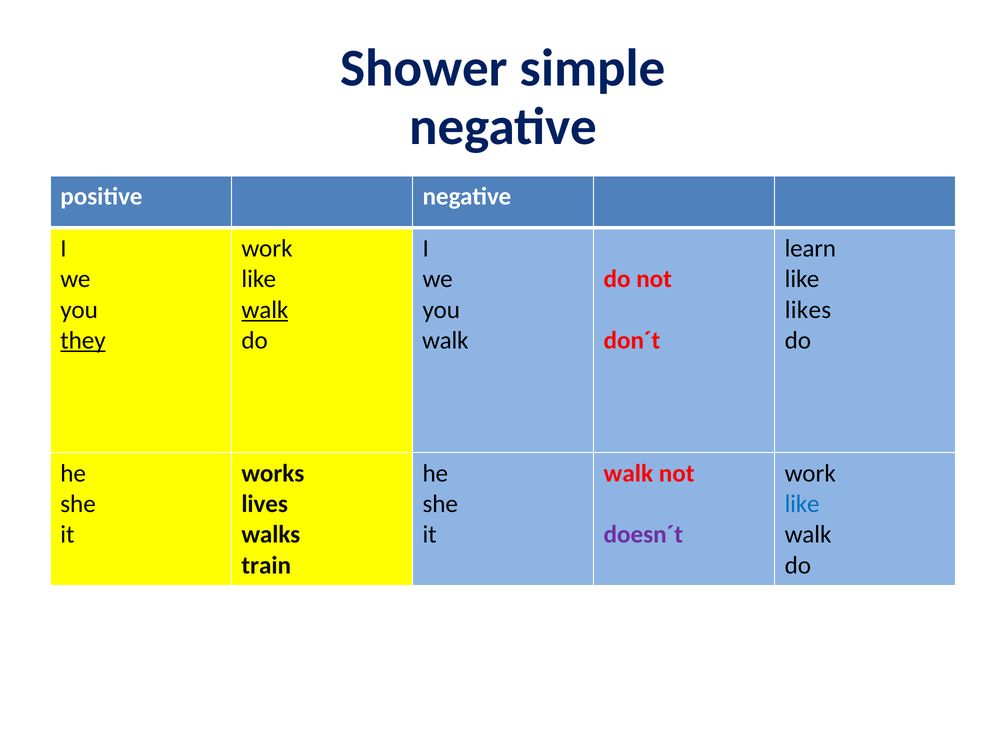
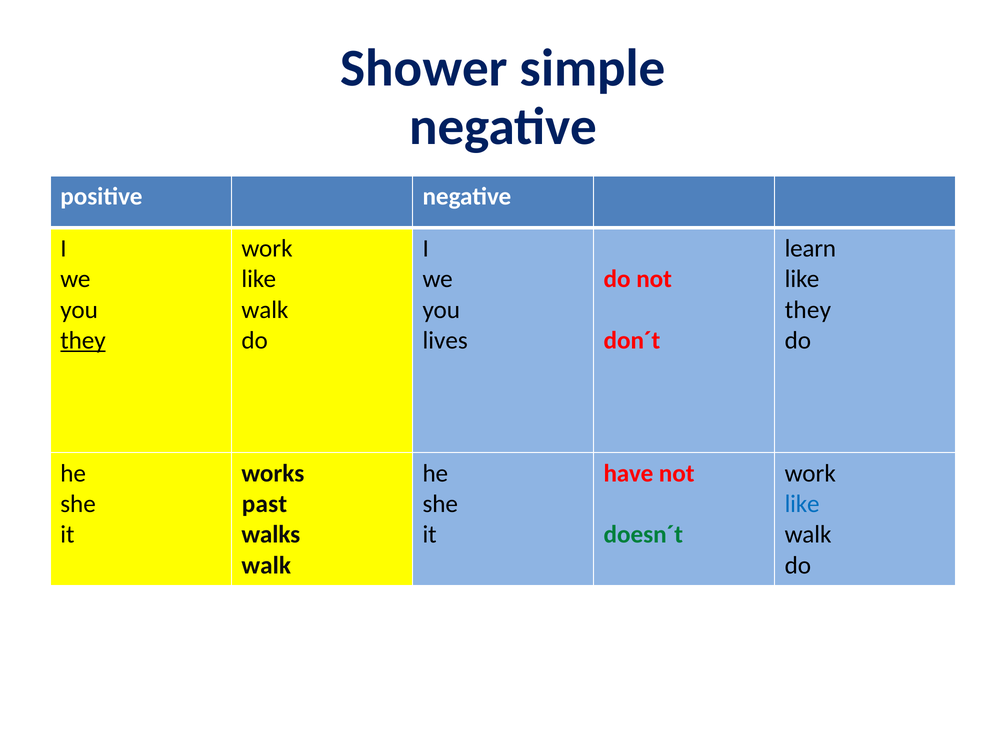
walk at (265, 310) underline: present -> none
likes at (808, 310): likes -> they
walk at (445, 341): walk -> lives
walk at (628, 474): walk -> have
lives: lives -> past
doesn´t colour: purple -> green
train at (266, 566): train -> walk
